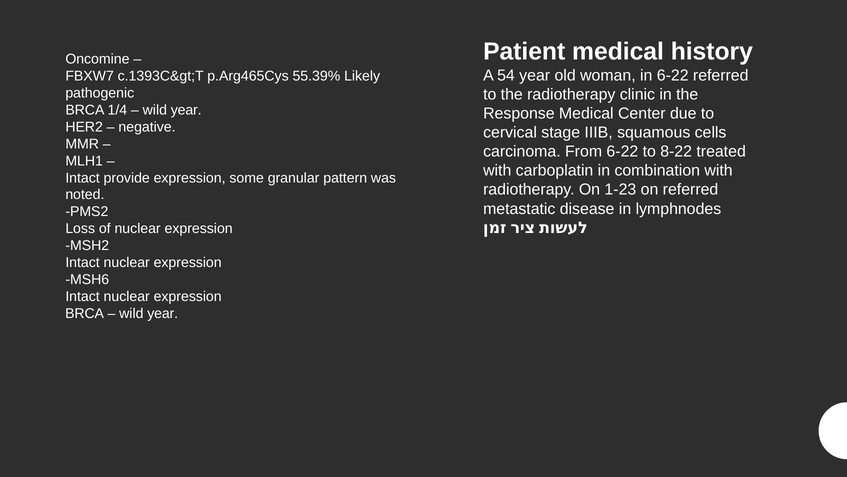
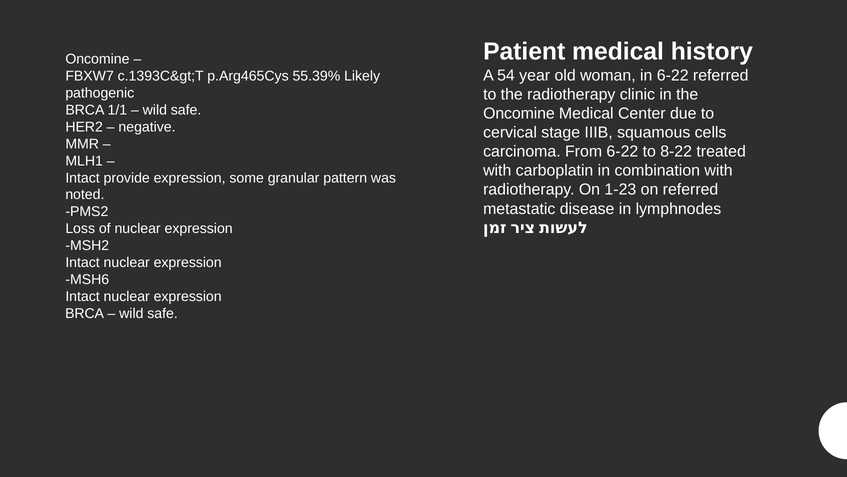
1/4: 1/4 -> 1/1
year at (186, 110): year -> safe
Response at (519, 113): Response -> Oncomine
year at (163, 313): year -> safe
